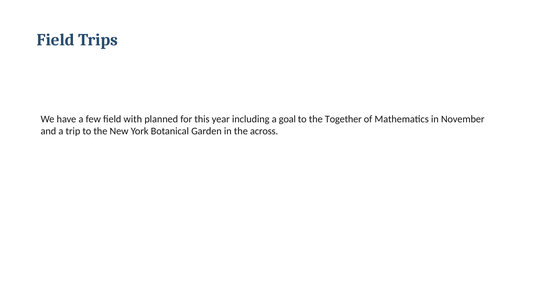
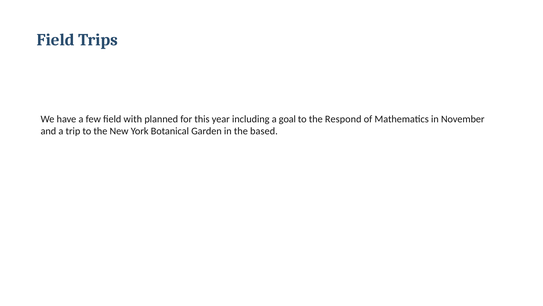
Together: Together -> Respond
across: across -> based
